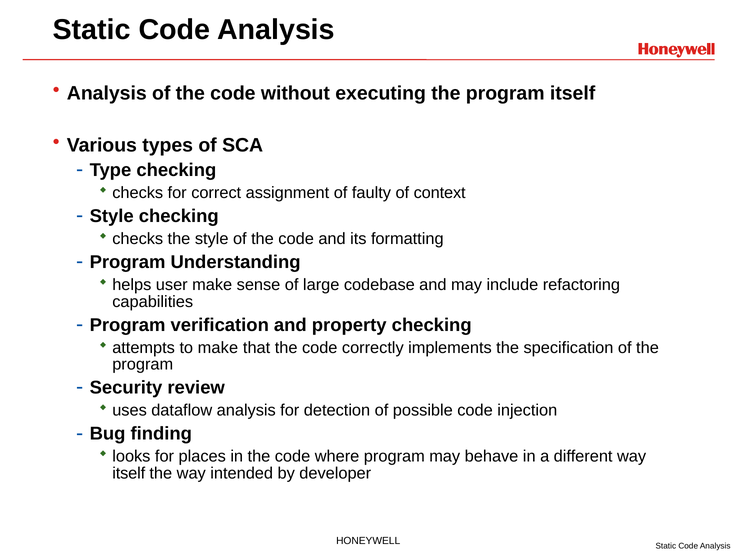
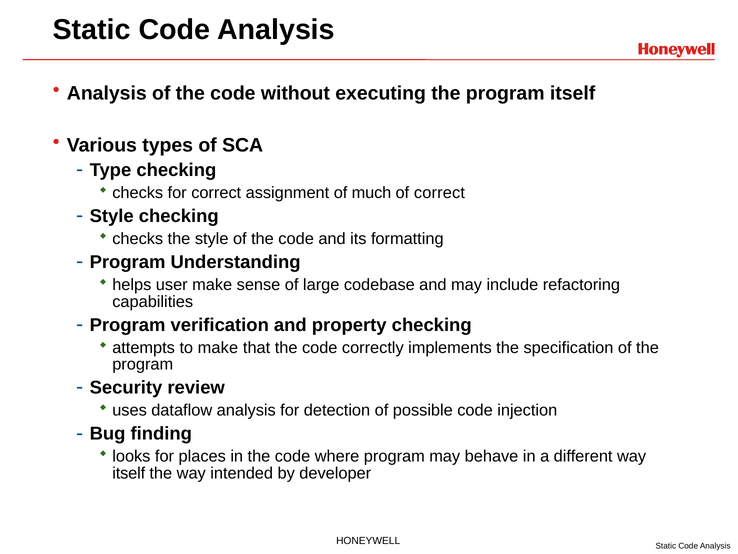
faulty: faulty -> much
of context: context -> correct
